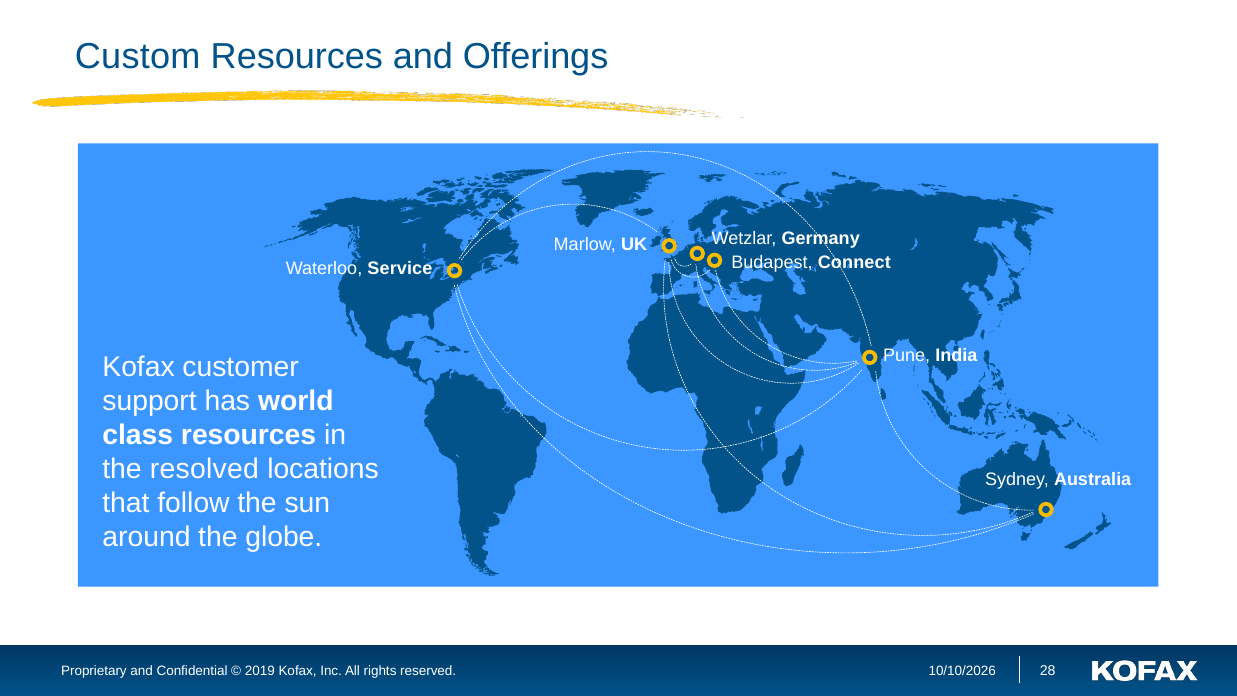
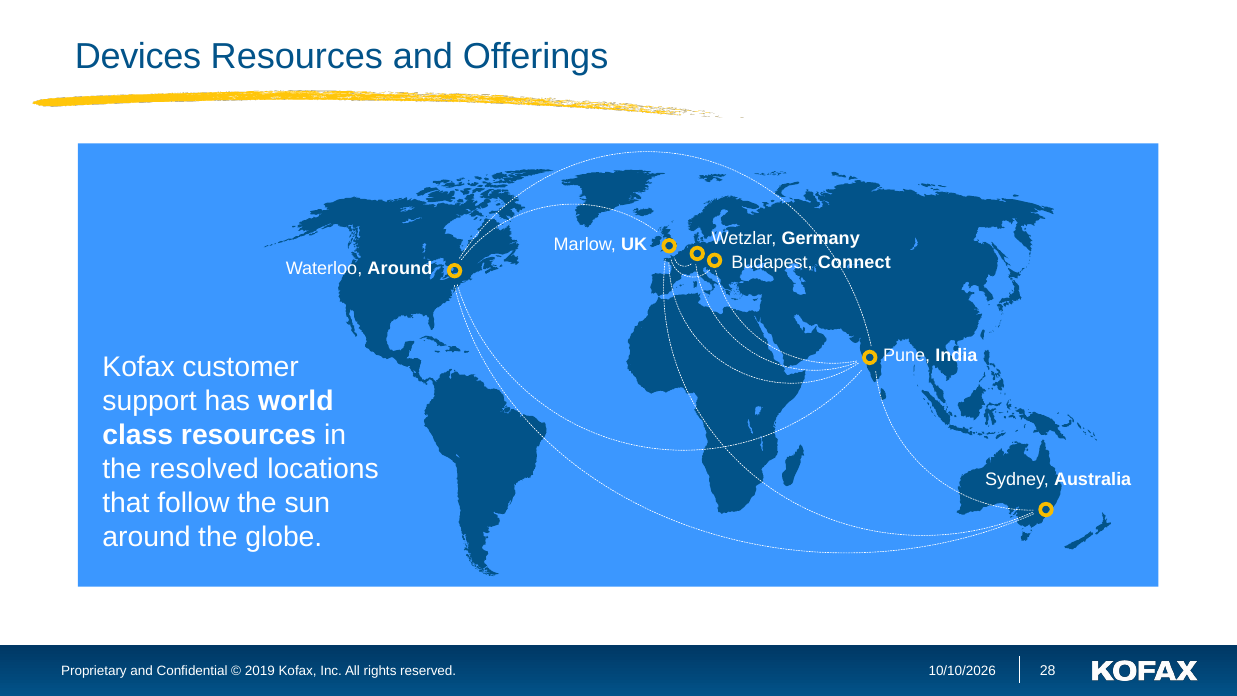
Custom: Custom -> Devices
Waterloo Service: Service -> Around
